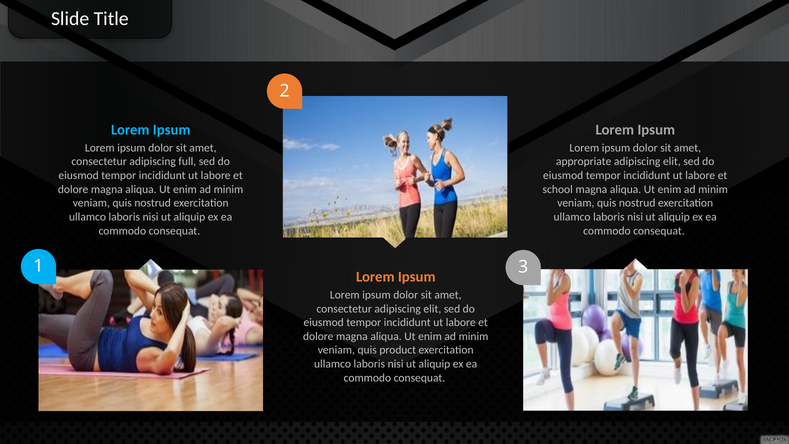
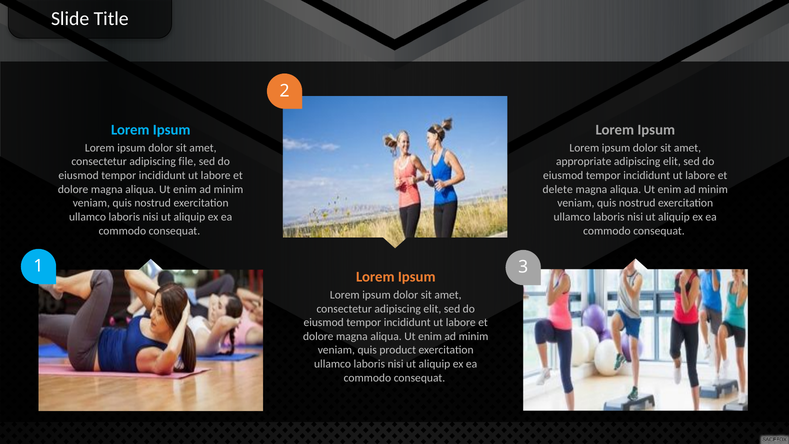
full: full -> file
school: school -> delete
